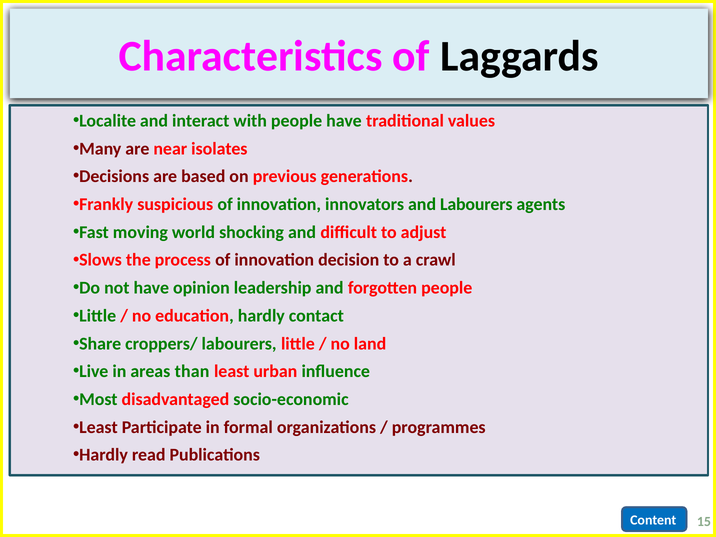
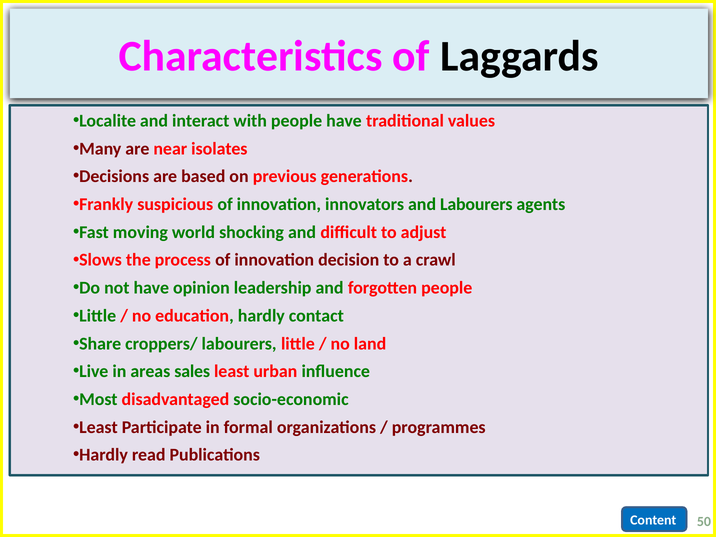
than: than -> sales
15: 15 -> 50
